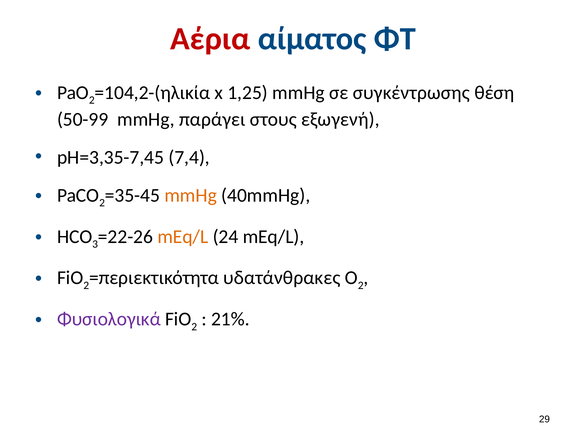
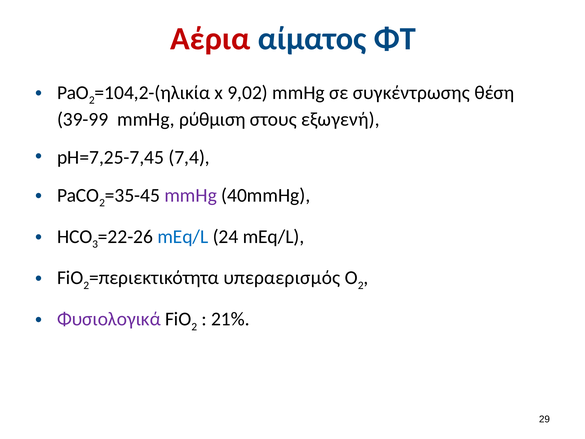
1,25: 1,25 -> 9,02
50-99: 50-99 -> 39-99
παράγει: παράγει -> ρύθμιση
pH=3,35-7,45: pH=3,35-7,45 -> pH=7,25-7,45
mmHg at (191, 195) colour: orange -> purple
mEq/L at (183, 236) colour: orange -> blue
υδατάνθρακες: υδατάνθρακες -> υπεραερισμός
